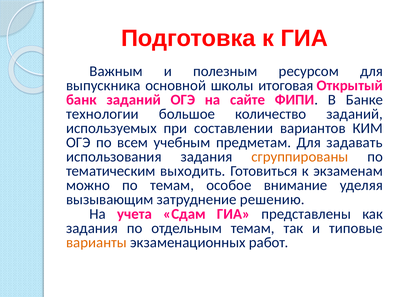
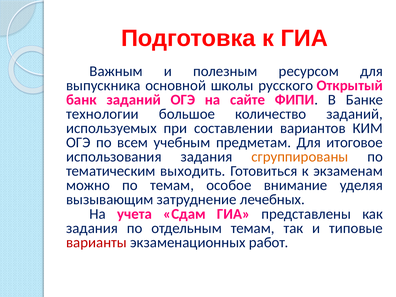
итоговая: итоговая -> русского
задавать: задавать -> итоговое
решению: решению -> лечебных
варианты colour: orange -> red
